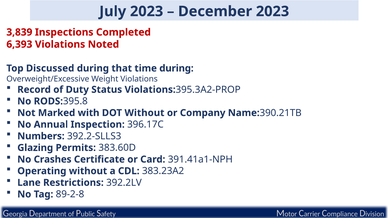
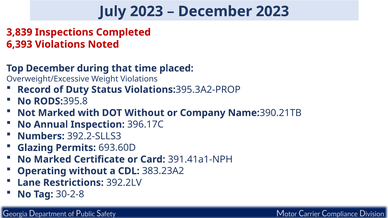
Top Discussed: Discussed -> December
time during: during -> placed
383.60D: 383.60D -> 693.60D
No Crashes: Crashes -> Marked
89-2-8: 89-2-8 -> 30-2-8
